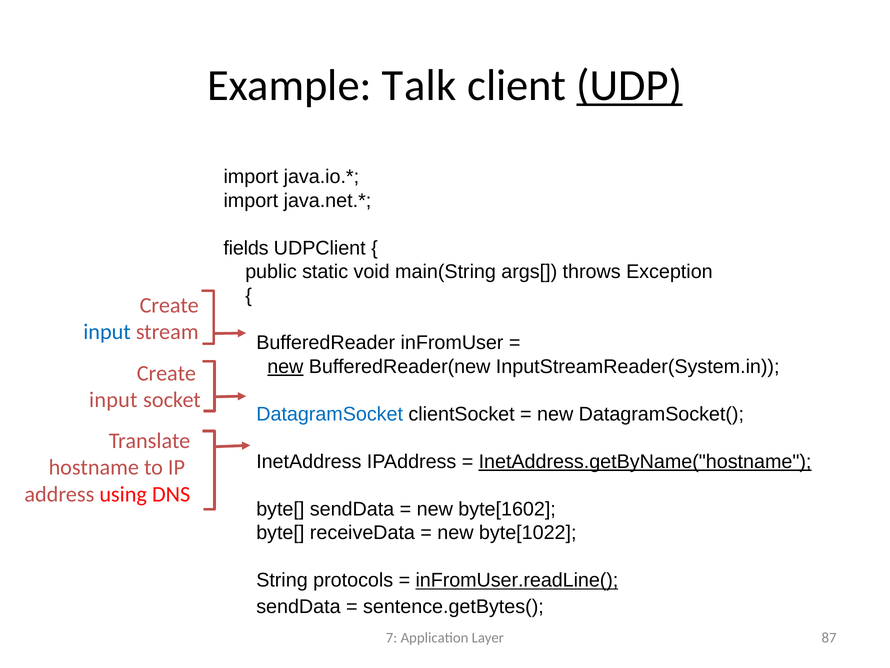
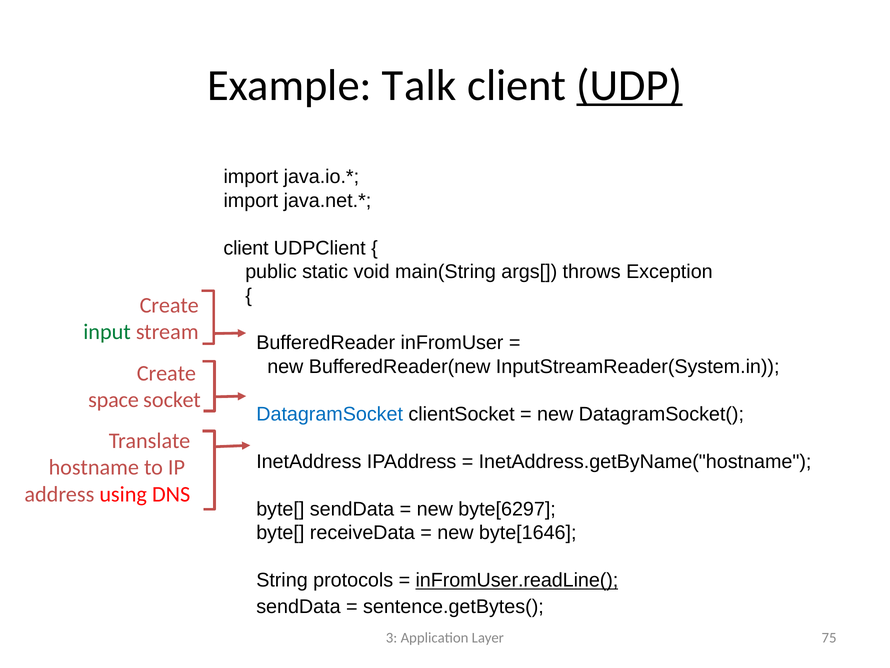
fields at (246, 248): fields -> client
input at (107, 332) colour: blue -> green
new at (285, 366) underline: present -> none
input at (113, 400): input -> space
InetAddress.getByName("hostname underline: present -> none
byte[1602: byte[1602 -> byte[6297
byte[1022: byte[1022 -> byte[1646
7: 7 -> 3
87: 87 -> 75
